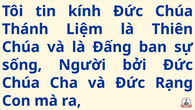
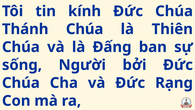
Thánh Liệm: Liệm -> Chúa
